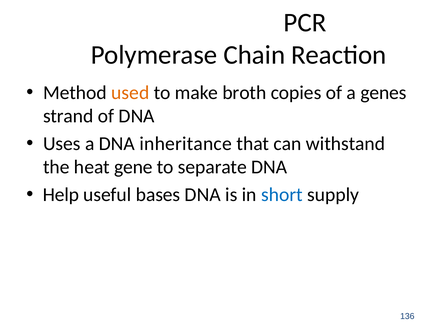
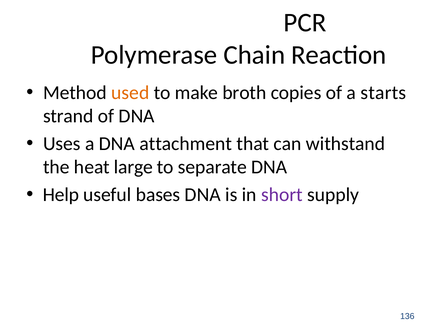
genes: genes -> starts
inheritance: inheritance -> attachment
gene: gene -> large
short colour: blue -> purple
